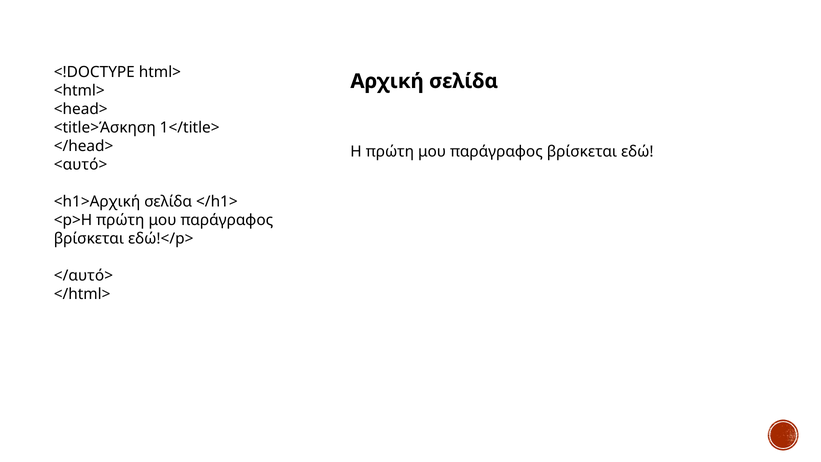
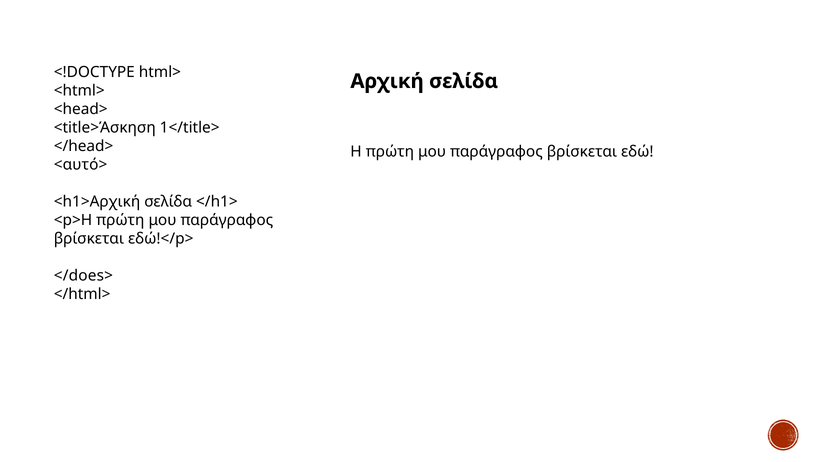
</αυτό>: </αυτό> -> </does>
